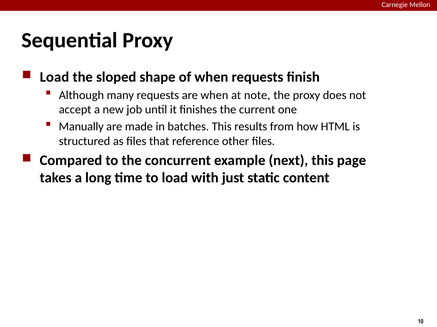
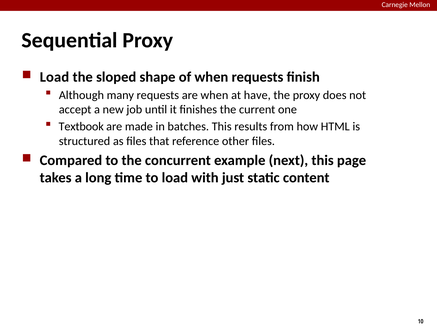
note: note -> have
Manually: Manually -> Textbook
